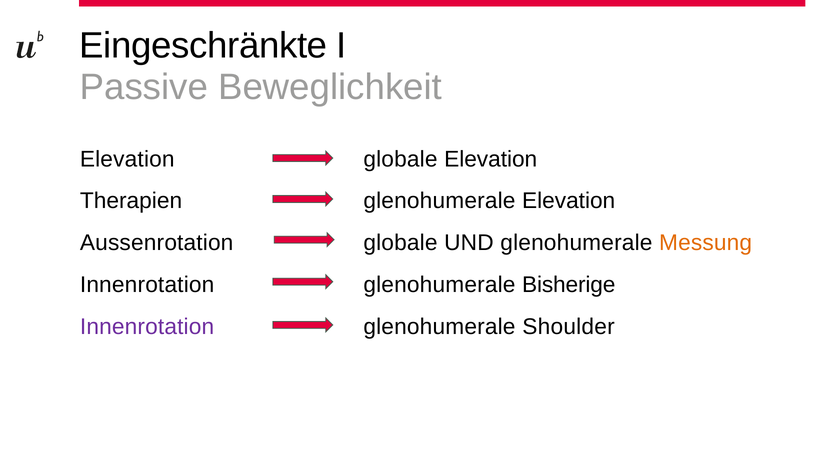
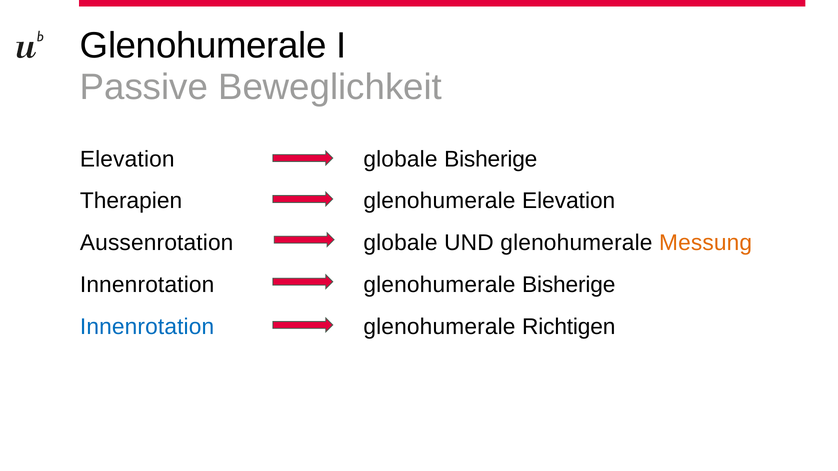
Eingeschränkte at (203, 46): Eingeschränkte -> Glenohumerale
globale Elevation: Elevation -> Bisherige
Innenrotation at (147, 327) colour: purple -> blue
Shoulder: Shoulder -> Richtigen
